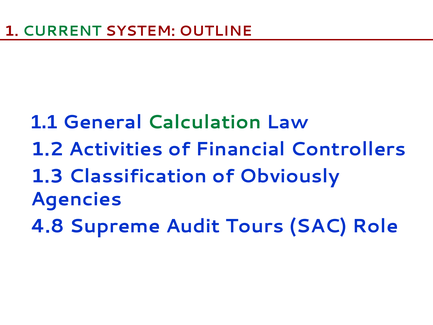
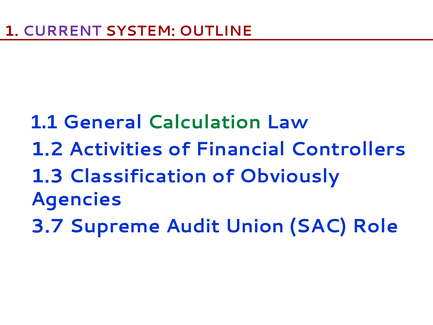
CURRENT colour: green -> purple
4.8: 4.8 -> 3.7
Tours: Tours -> Union
